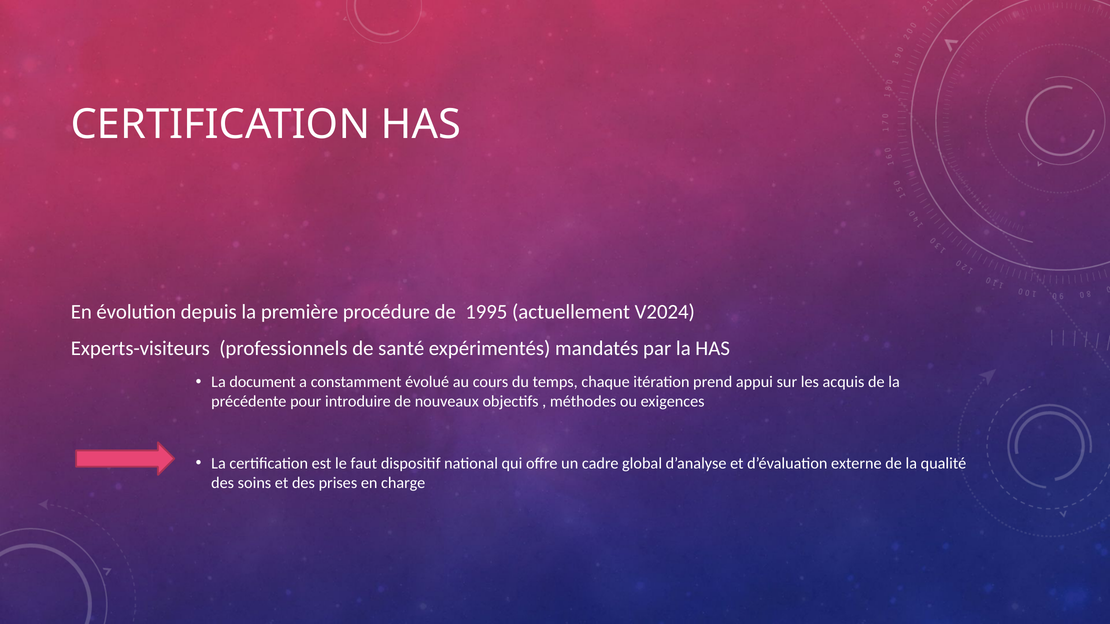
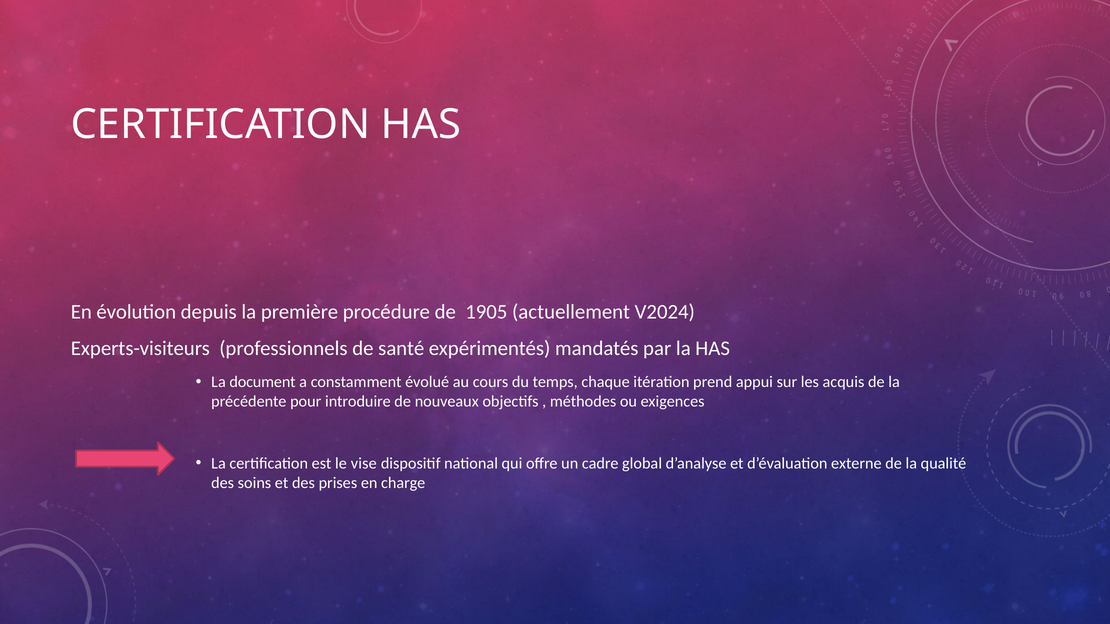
1995: 1995 -> 1905
faut: faut -> vise
